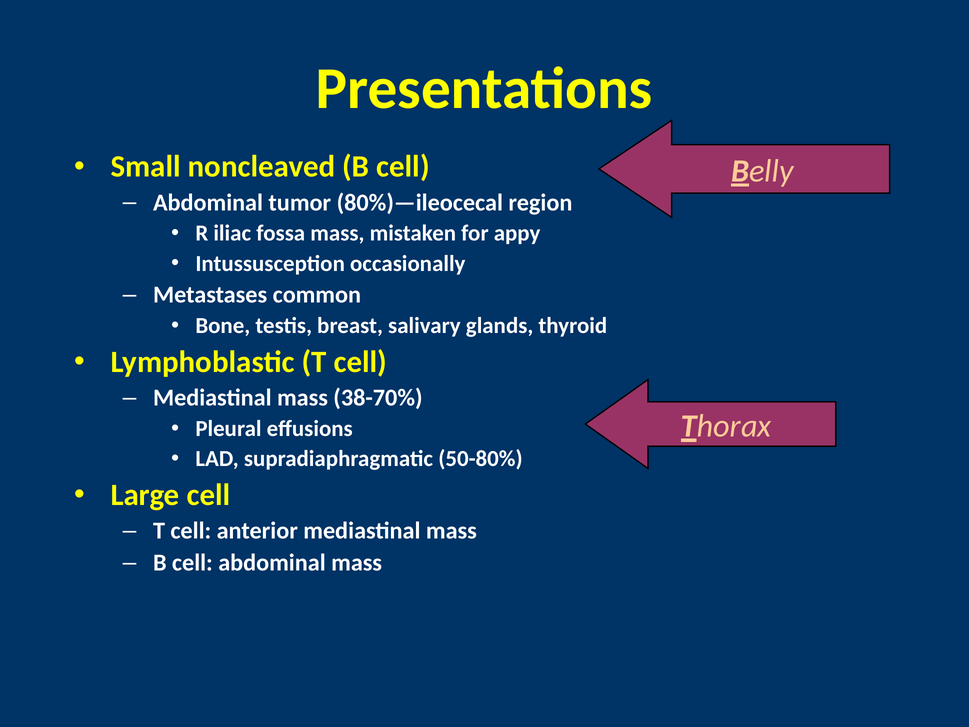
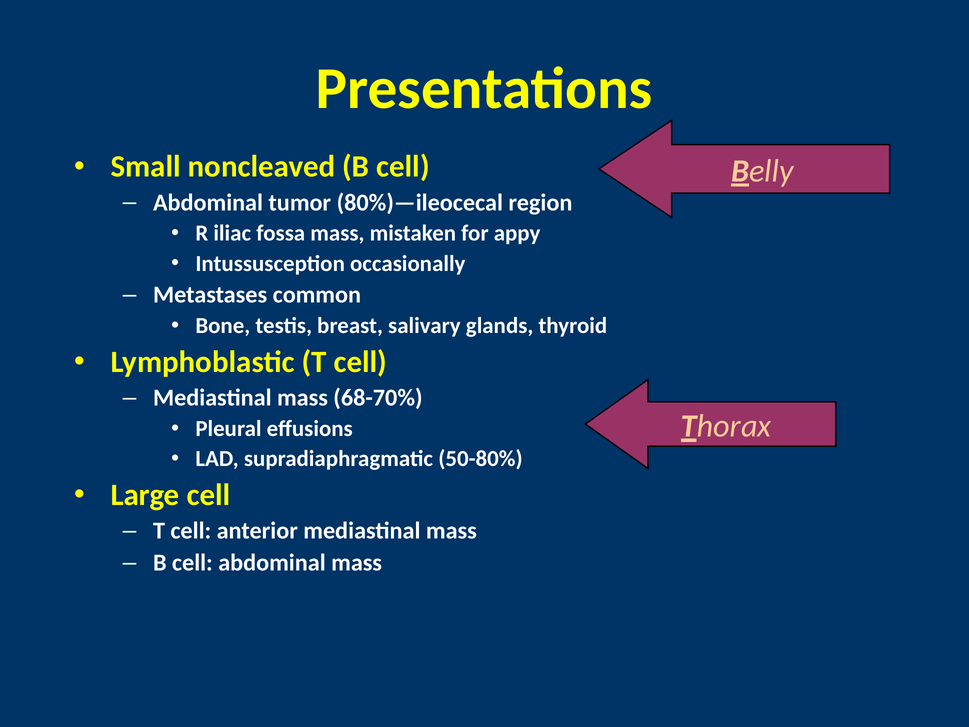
38-70%: 38-70% -> 68-70%
